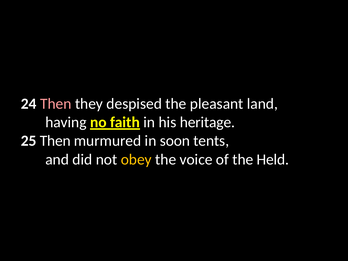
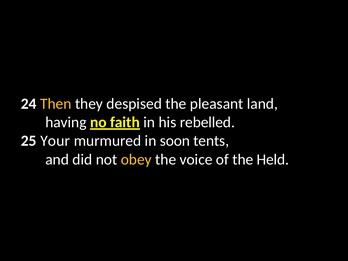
Then at (56, 104) colour: pink -> yellow
heritage: heritage -> rebelled
25 Then: Then -> Your
